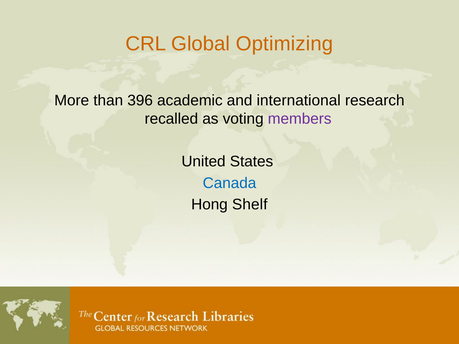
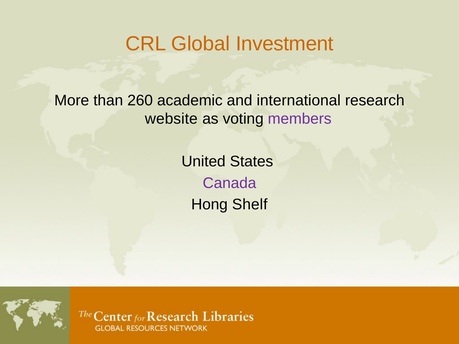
Optimizing: Optimizing -> Investment
396: 396 -> 260
recalled: recalled -> website
Canada colour: blue -> purple
